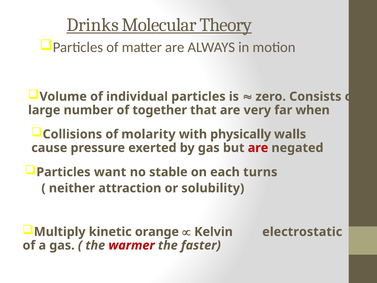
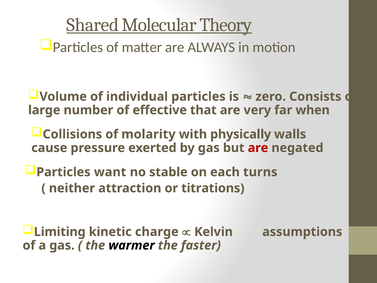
Drinks: Drinks -> Shared
together: together -> effective
solubility: solubility -> titrations
Multiply: Multiply -> Limiting
orange: orange -> charge
electrostatic: electrostatic -> assumptions
warmer colour: red -> black
